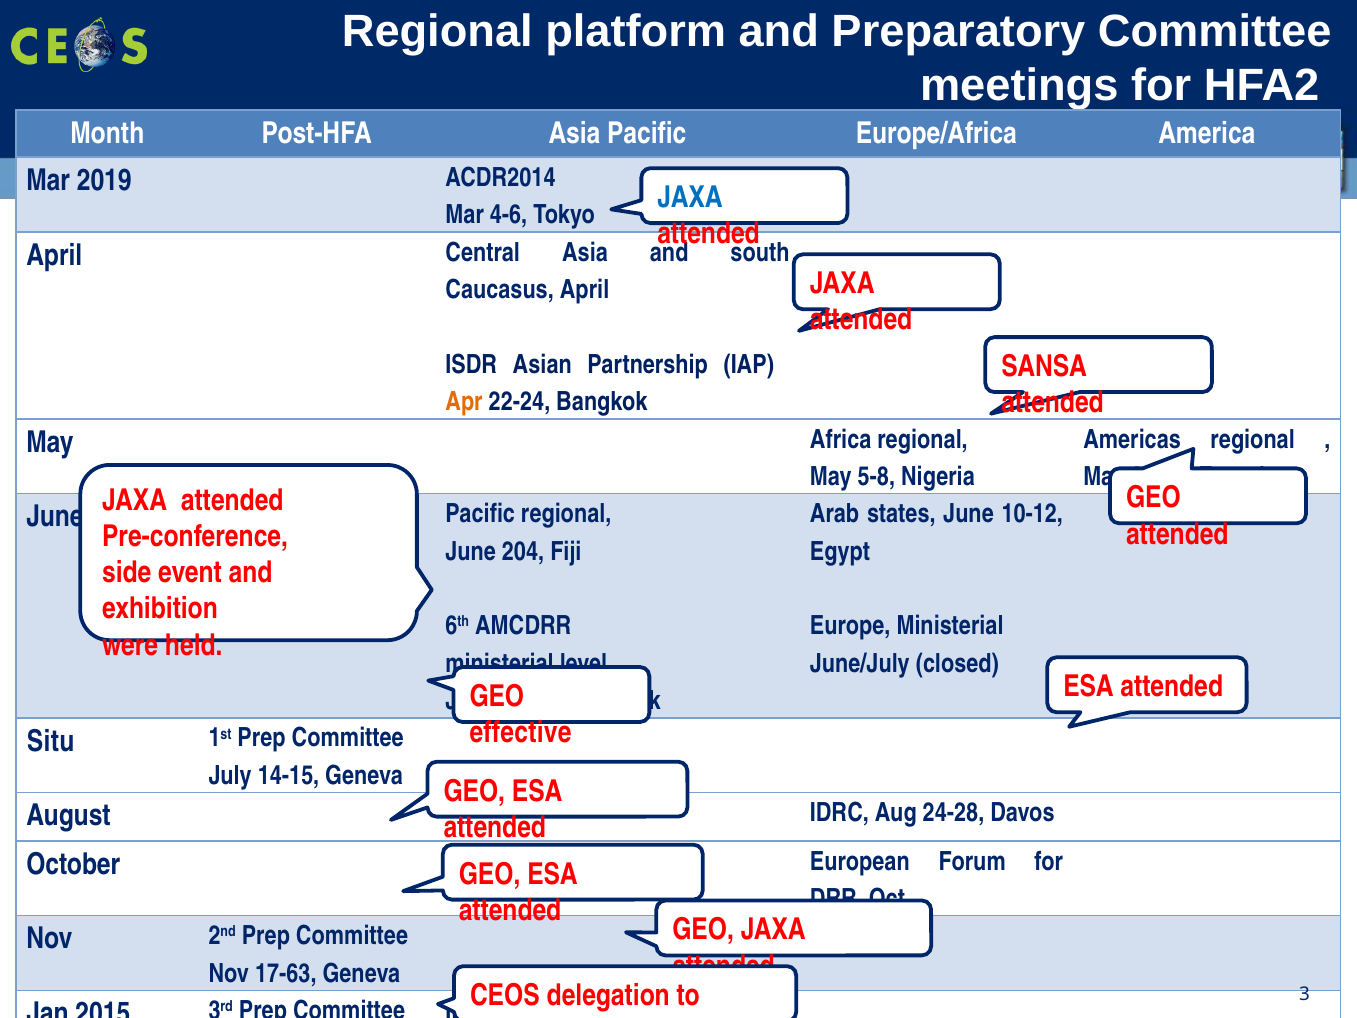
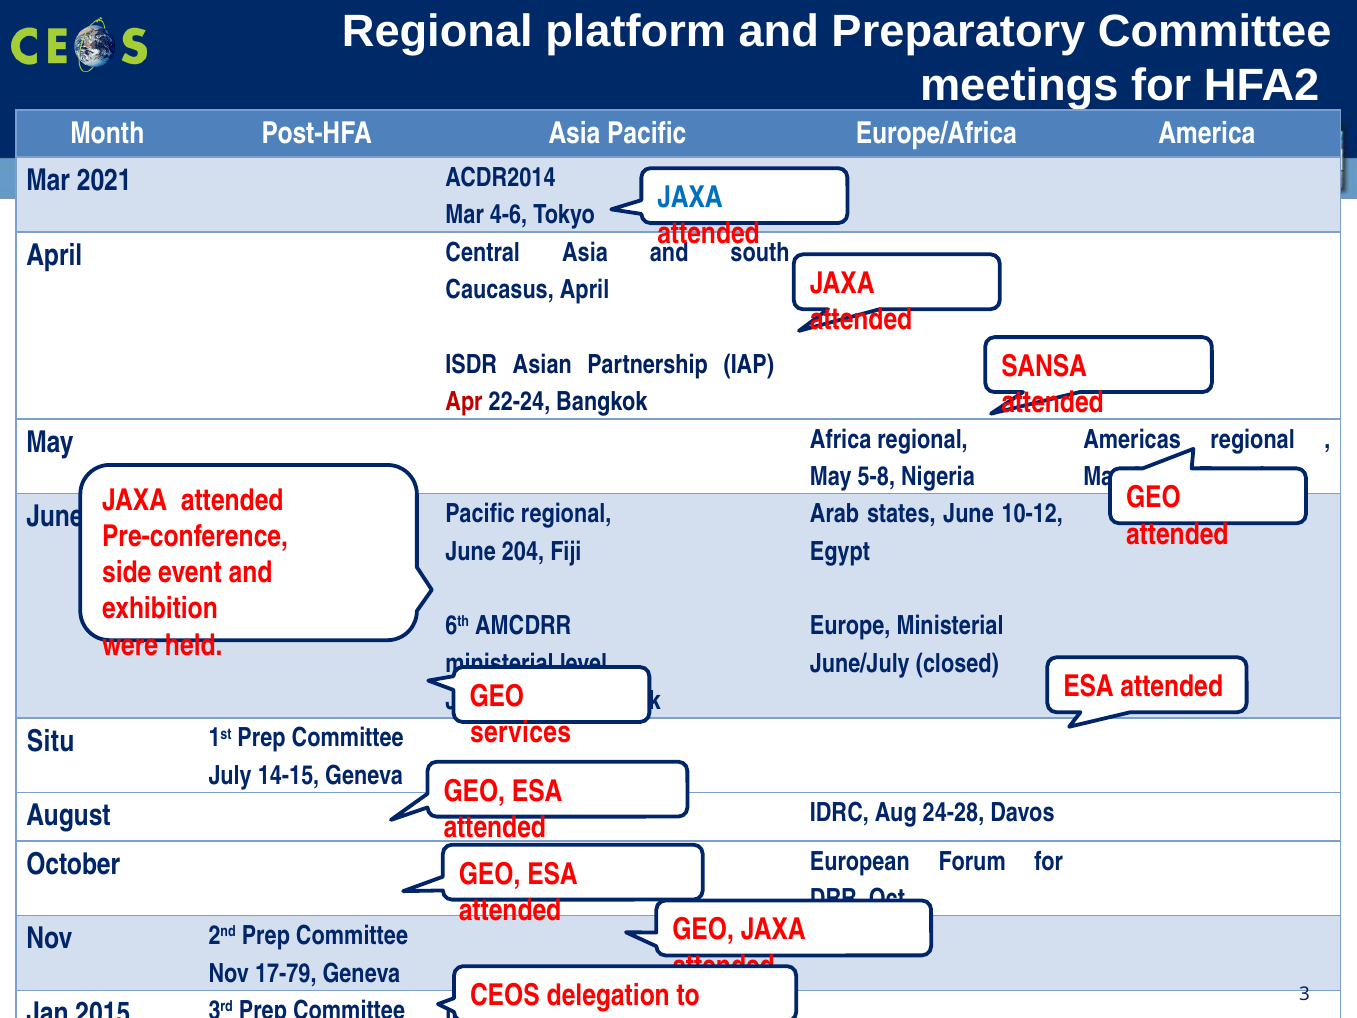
2019: 2019 -> 2021
Apr colour: orange -> red
effective: effective -> services
17-63: 17-63 -> 17-79
